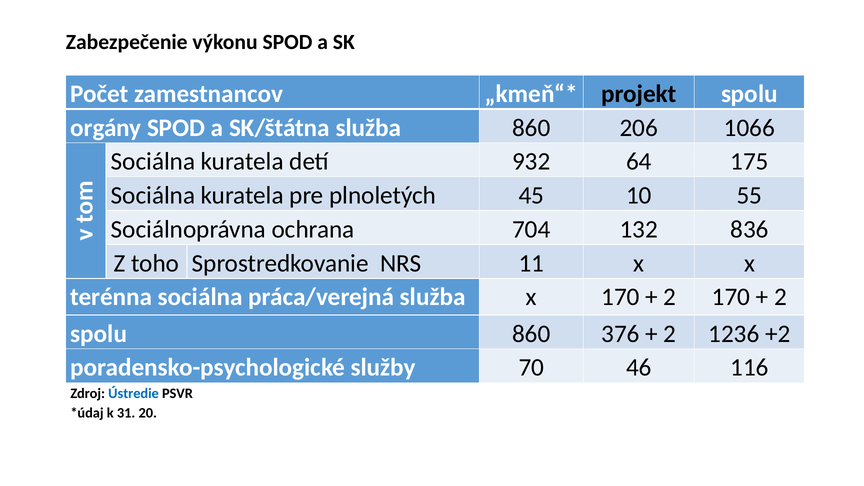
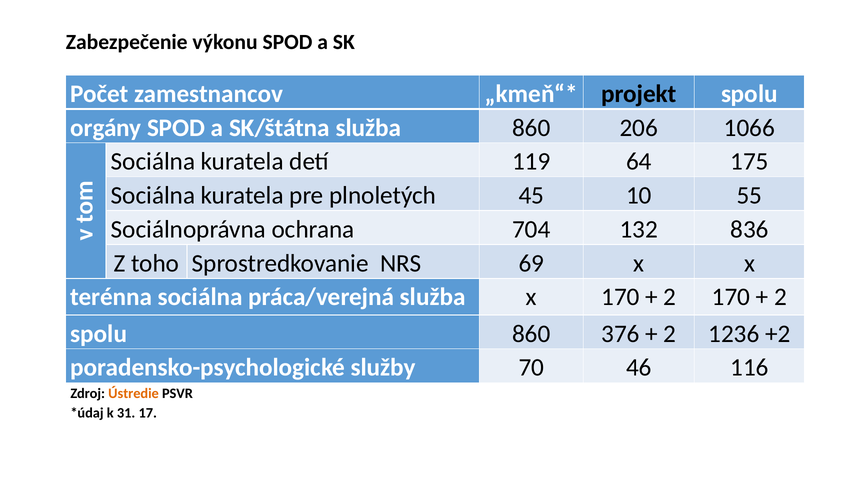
932: 932 -> 119
11: 11 -> 69
Ústredie colour: blue -> orange
20: 20 -> 17
